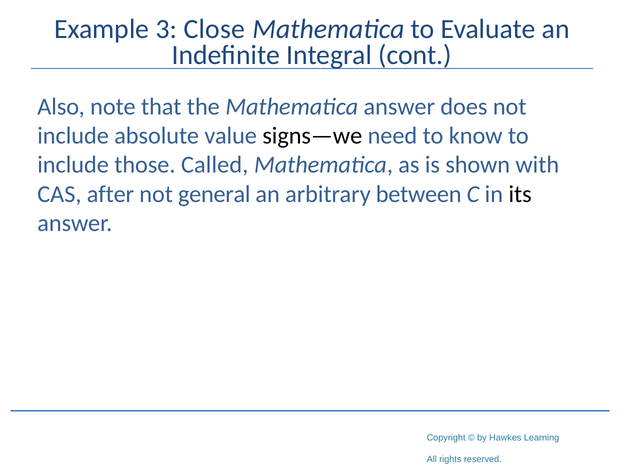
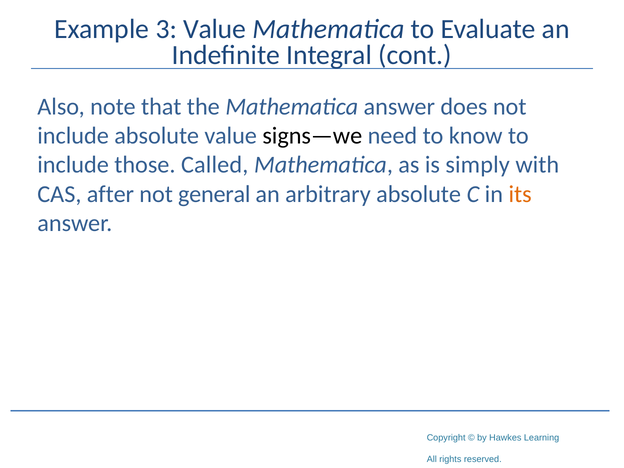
3 Close: Close -> Value
shown: shown -> simply
arbitrary between: between -> absolute
its colour: black -> orange
